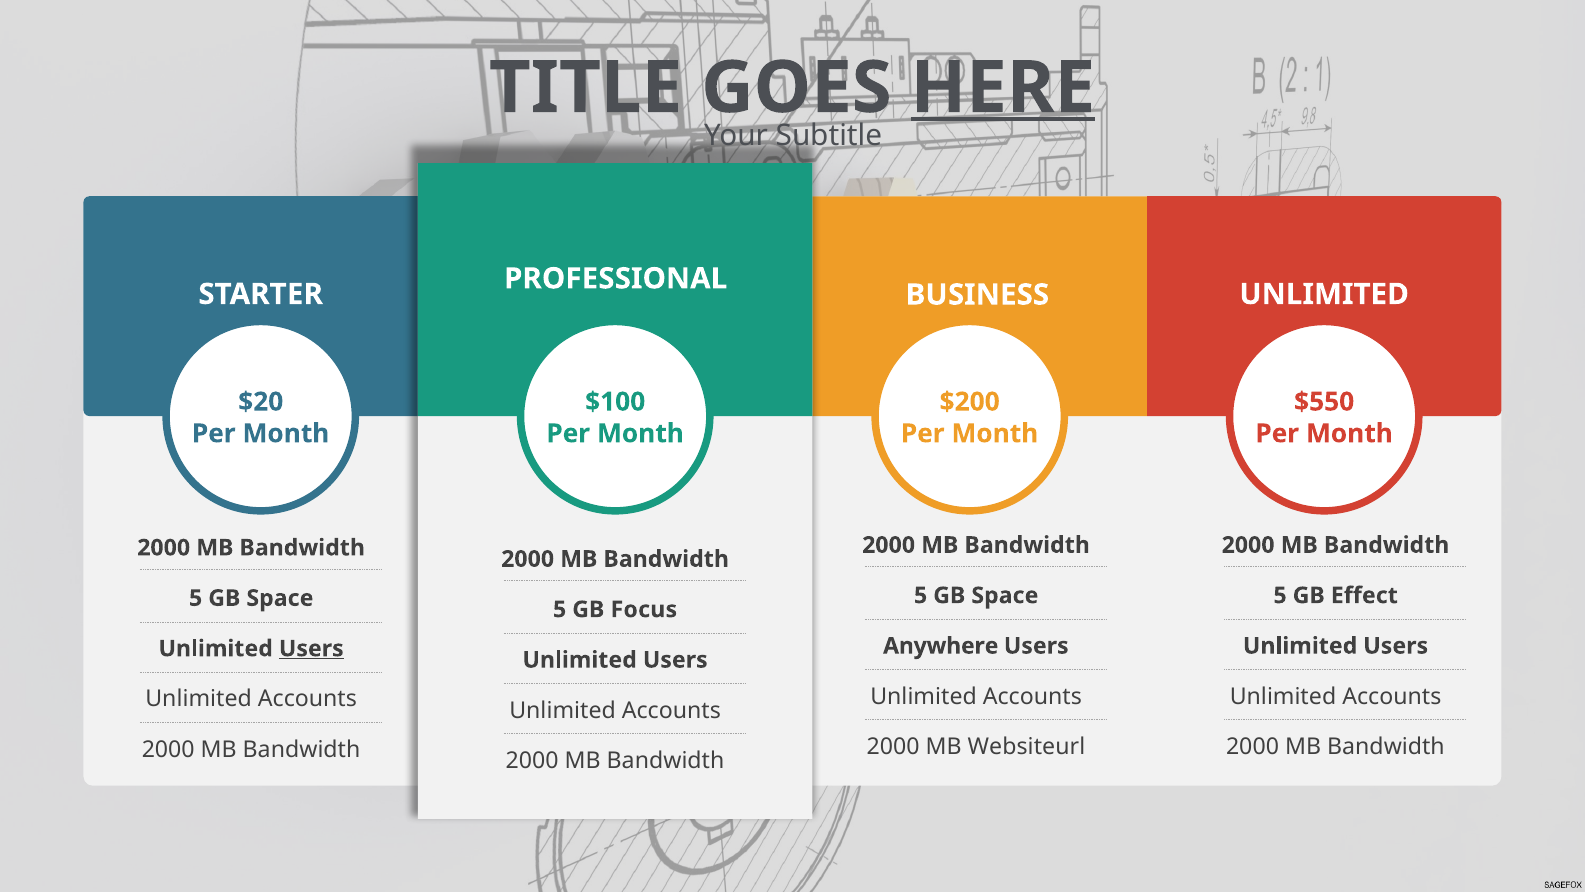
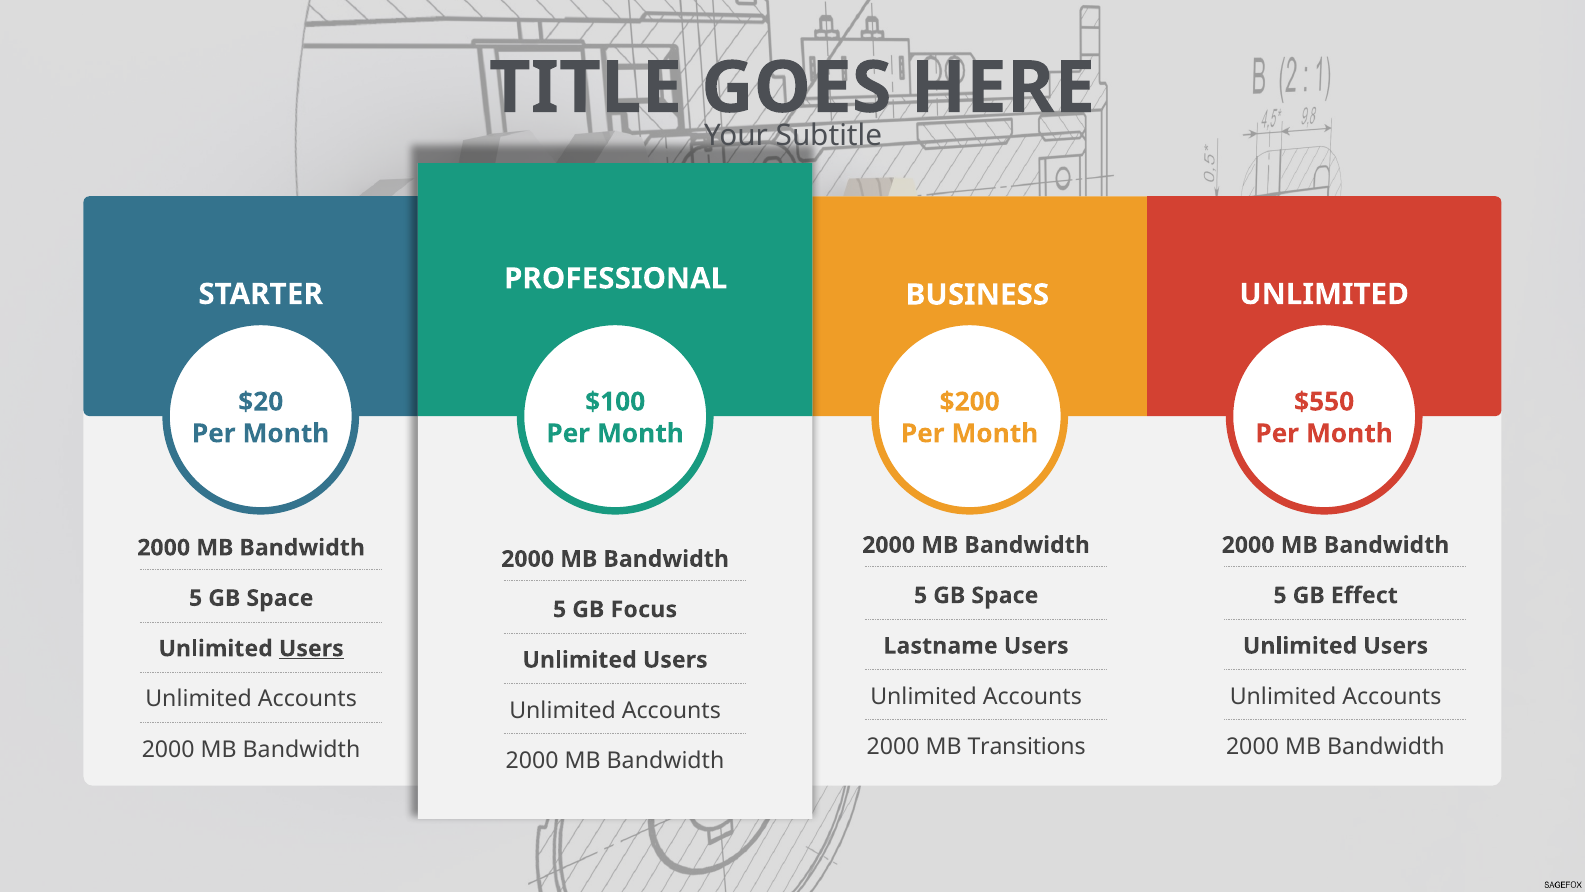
HERE underline: present -> none
Anywhere: Anywhere -> Lastname
Websiteurl: Websiteurl -> Transitions
